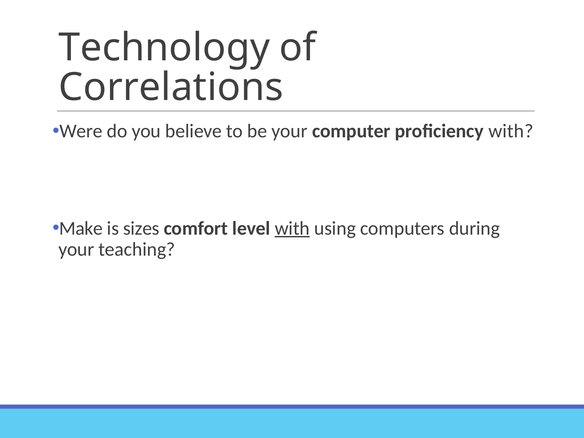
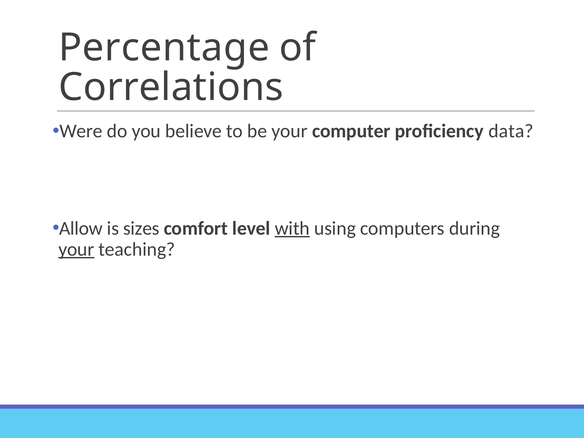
Technology: Technology -> Percentage
proficiency with: with -> data
Make: Make -> Allow
your at (76, 249) underline: none -> present
